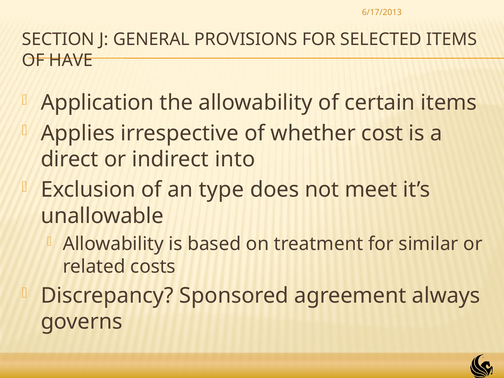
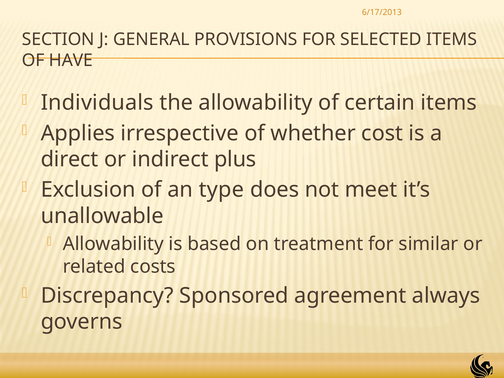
Application: Application -> Individuals
into: into -> plus
